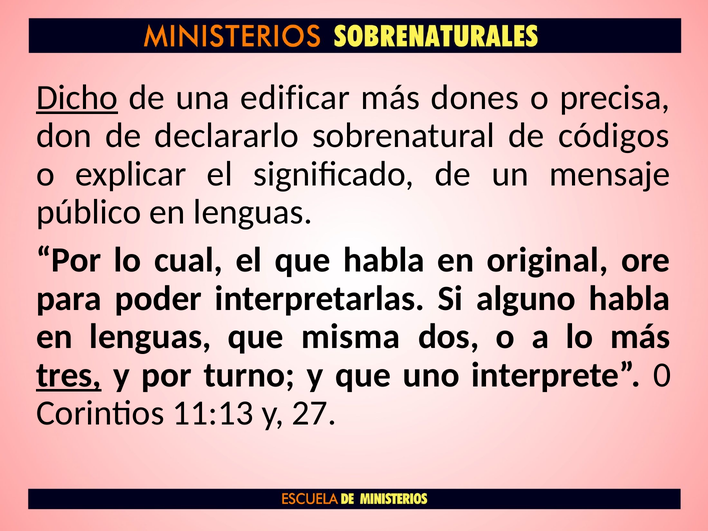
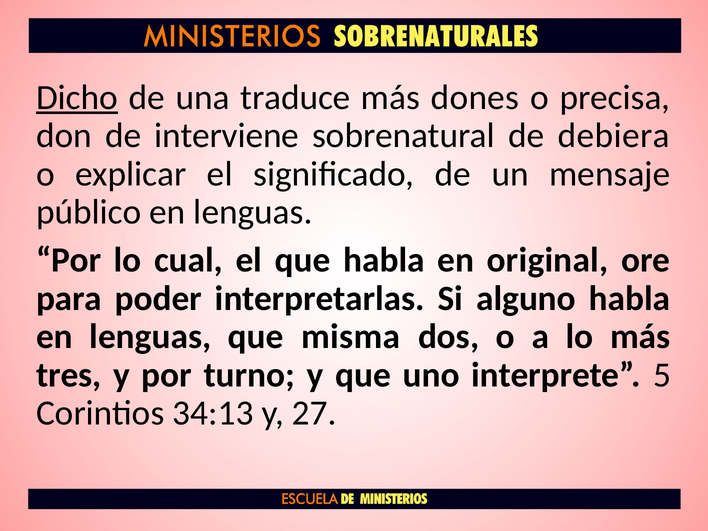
edificar: edificar -> traduce
declararlo: declararlo -> interviene
códigos: códigos -> debiera
tres underline: present -> none
0: 0 -> 5
11:13: 11:13 -> 34:13
